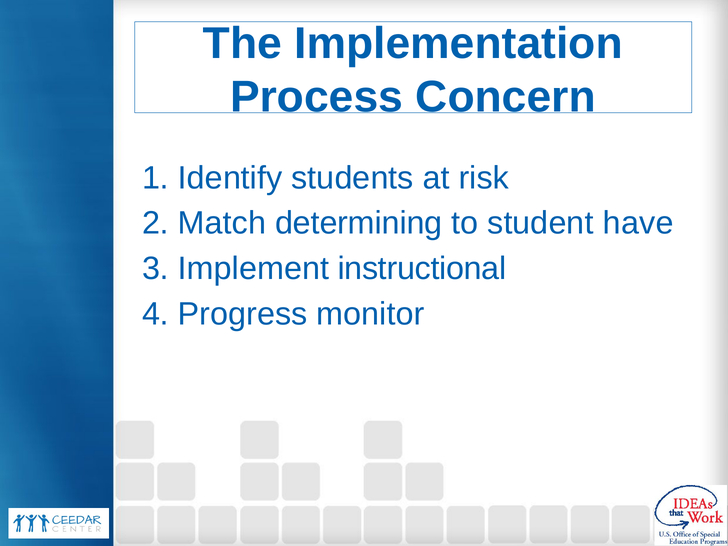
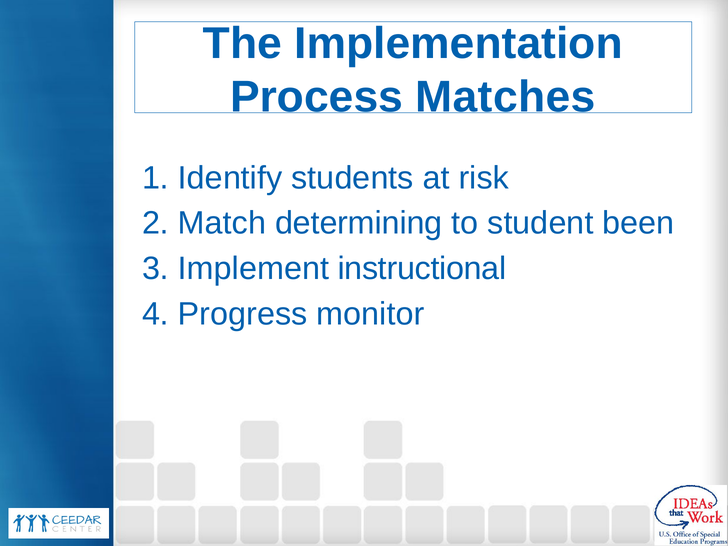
Concern: Concern -> Matches
have: have -> been
